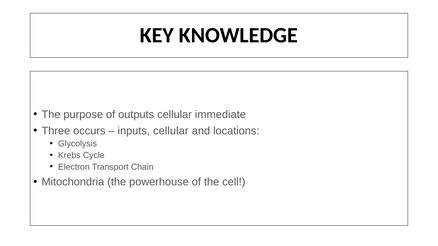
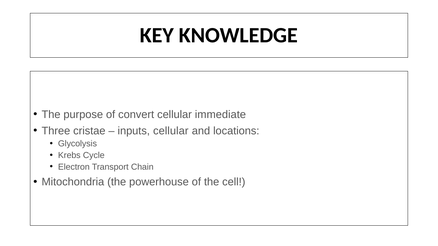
outputs: outputs -> convert
occurs: occurs -> cristae
